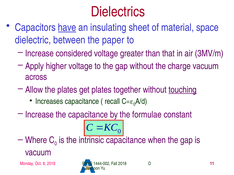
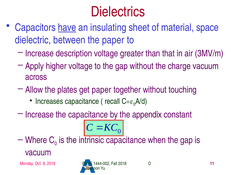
considered: considered -> description
get plates: plates -> paper
touching underline: present -> none
formulae: formulae -> appendix
